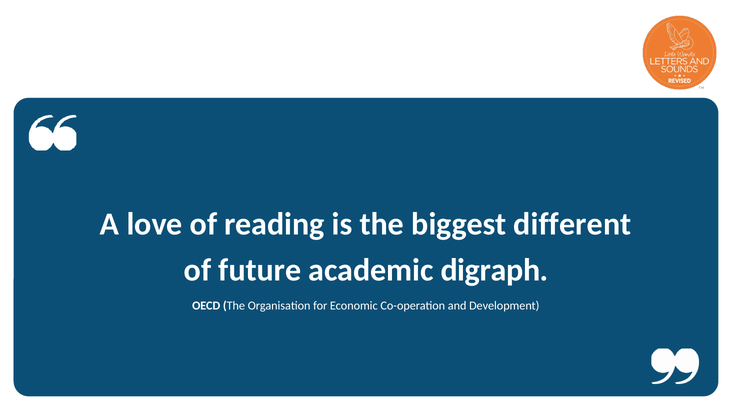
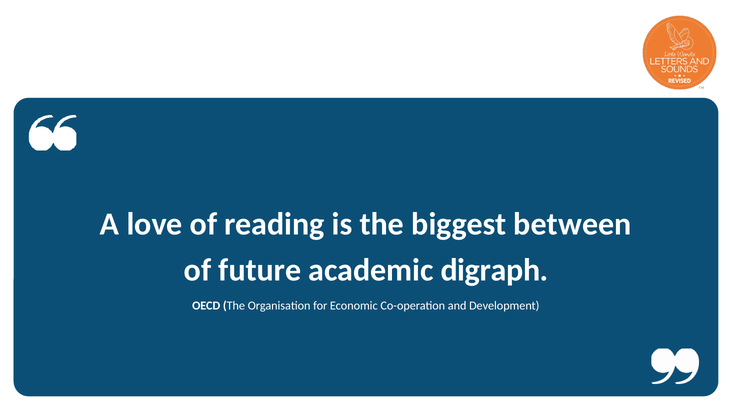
different: different -> between
